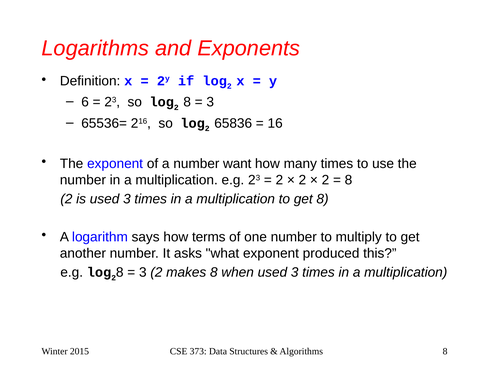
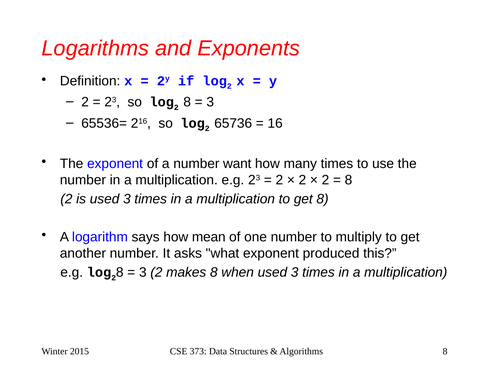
6 at (85, 102): 6 -> 2
65836: 65836 -> 65736
terms: terms -> mean
